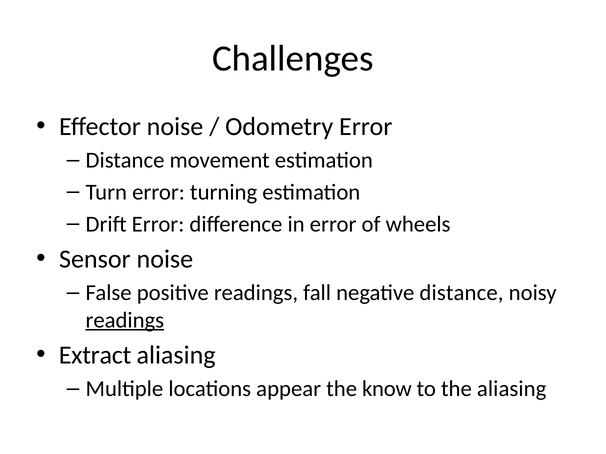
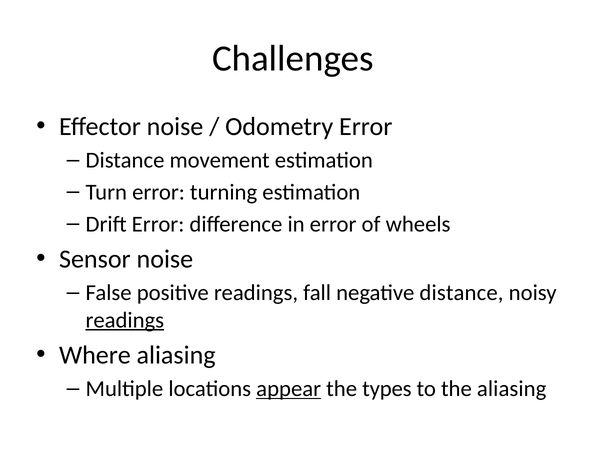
Extract: Extract -> Where
appear underline: none -> present
know: know -> types
